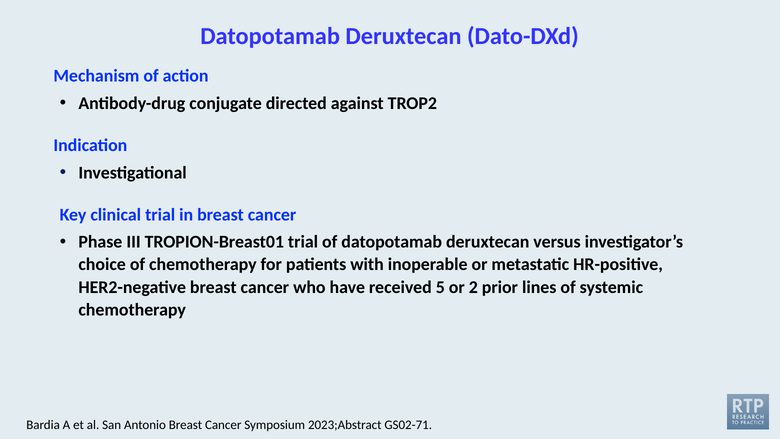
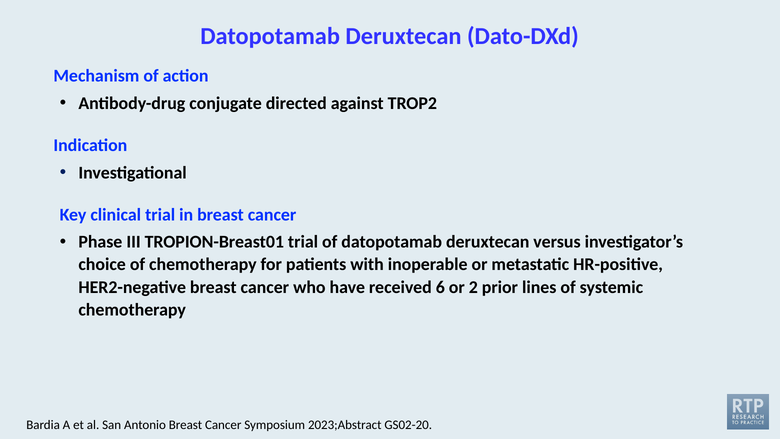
5: 5 -> 6
GS02-71: GS02-71 -> GS02-20
